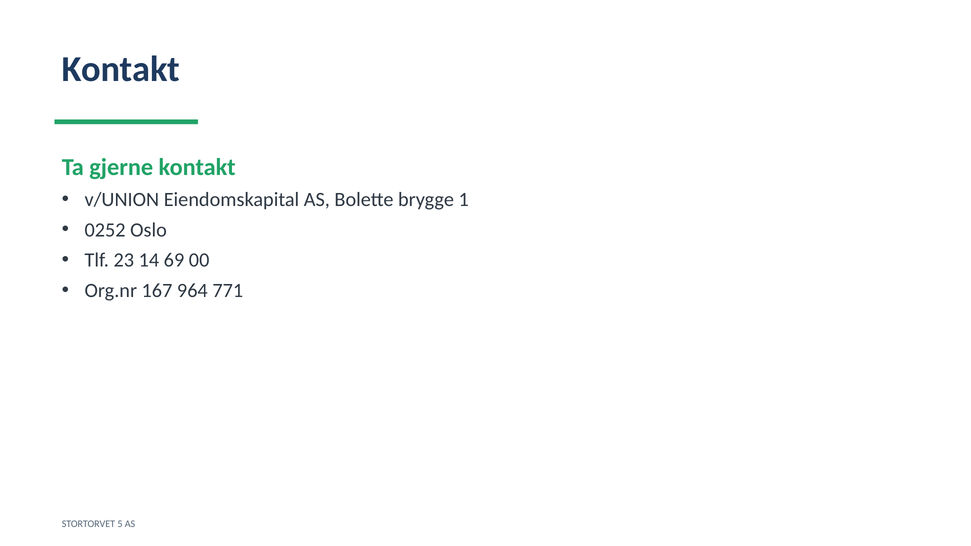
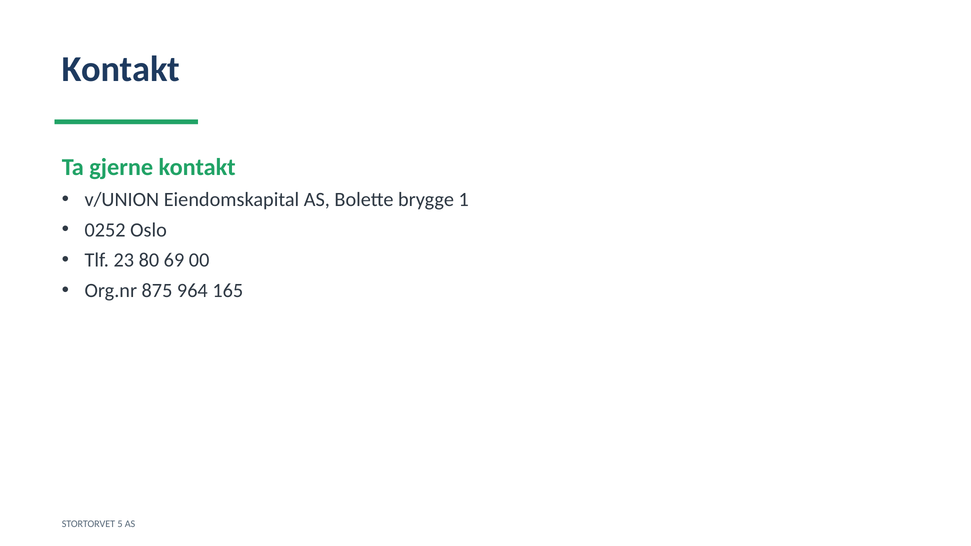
14: 14 -> 80
167: 167 -> 875
771: 771 -> 165
